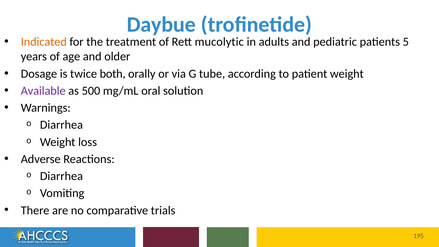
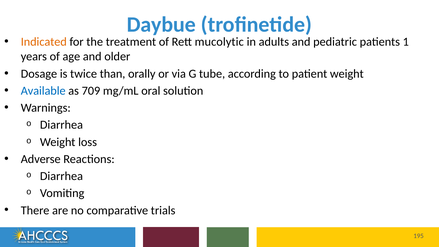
5: 5 -> 1
both: both -> than
Available colour: purple -> blue
500: 500 -> 709
